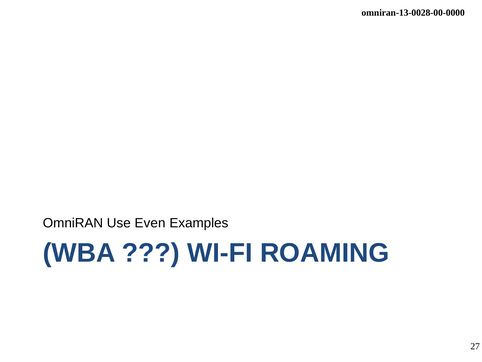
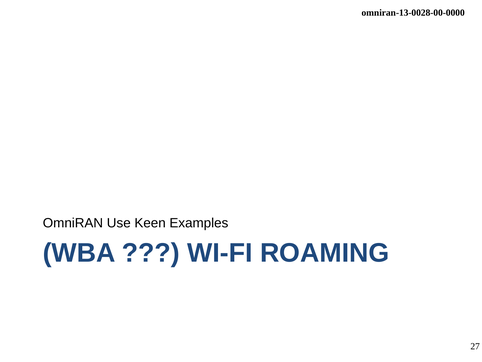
Even: Even -> Keen
